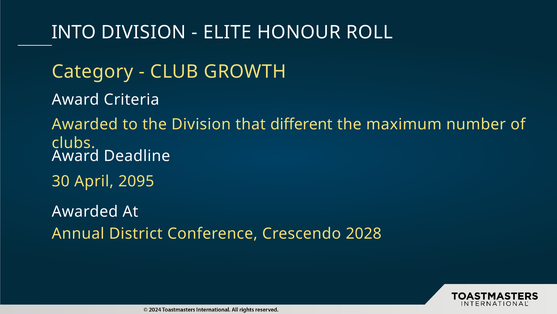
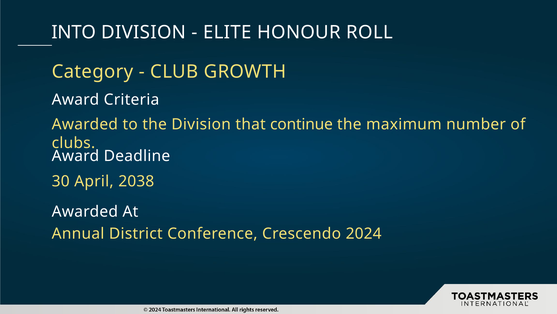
different: different -> continue
2095: 2095 -> 2038
2028: 2028 -> 2024
